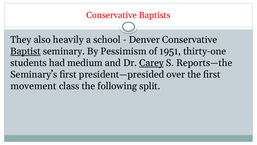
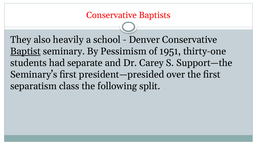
medium: medium -> separate
Carey underline: present -> none
Reports—the: Reports—the -> Support—the
movement: movement -> separatism
